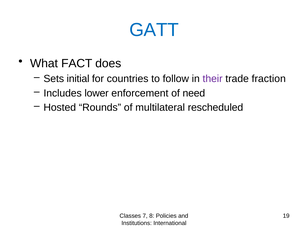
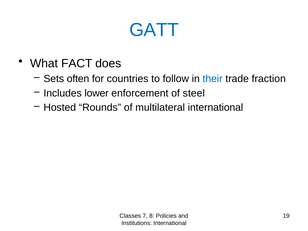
initial: initial -> often
their colour: purple -> blue
need: need -> steel
multilateral rescheduled: rescheduled -> international
